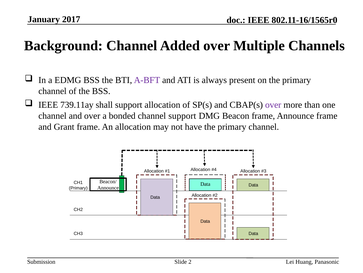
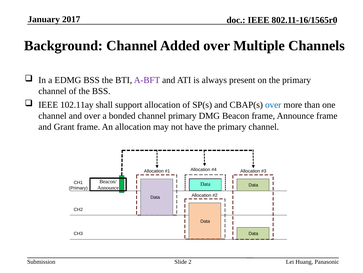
739.11ay: 739.11ay -> 102.11ay
over at (273, 105) colour: purple -> blue
channel support: support -> primary
